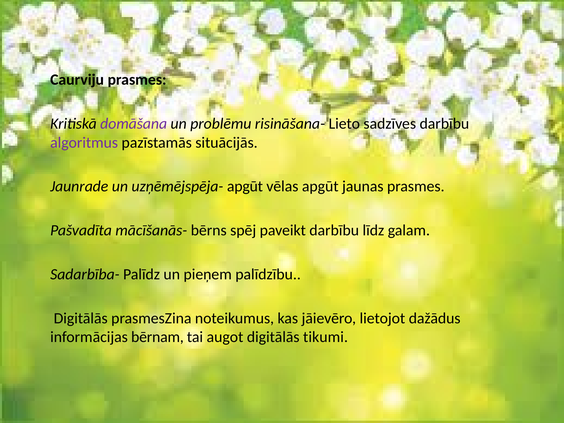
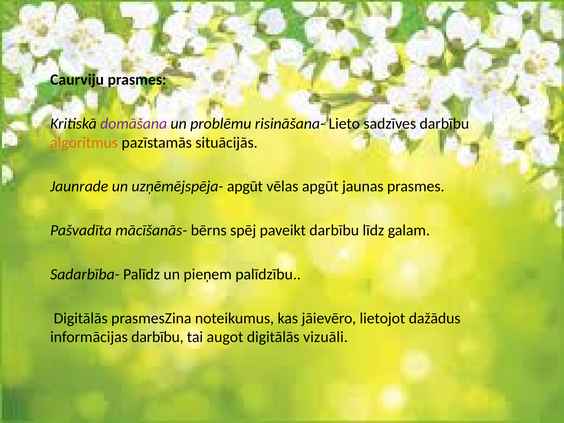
algoritmus colour: purple -> orange
informācijas bērnam: bērnam -> darbību
tikumi: tikumi -> vizuāli
